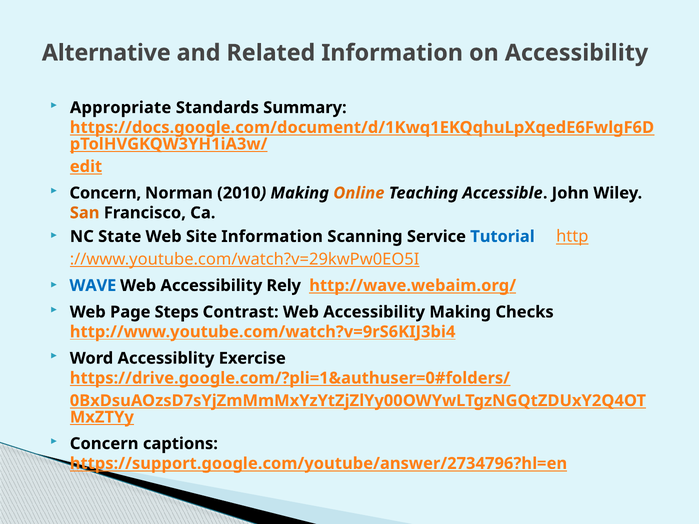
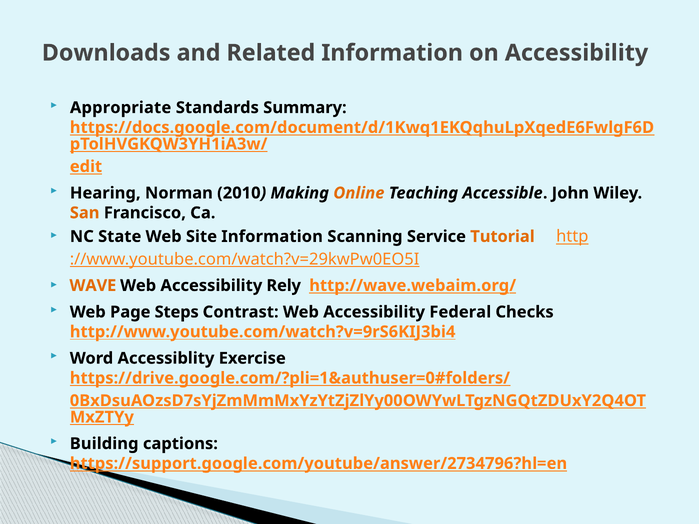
Alternative: Alternative -> Downloads
Concern at (105, 193): Concern -> Hearing
Tutorial colour: blue -> orange
WAVE colour: blue -> orange
Accessibility Making: Making -> Federal
Concern at (104, 444): Concern -> Building
